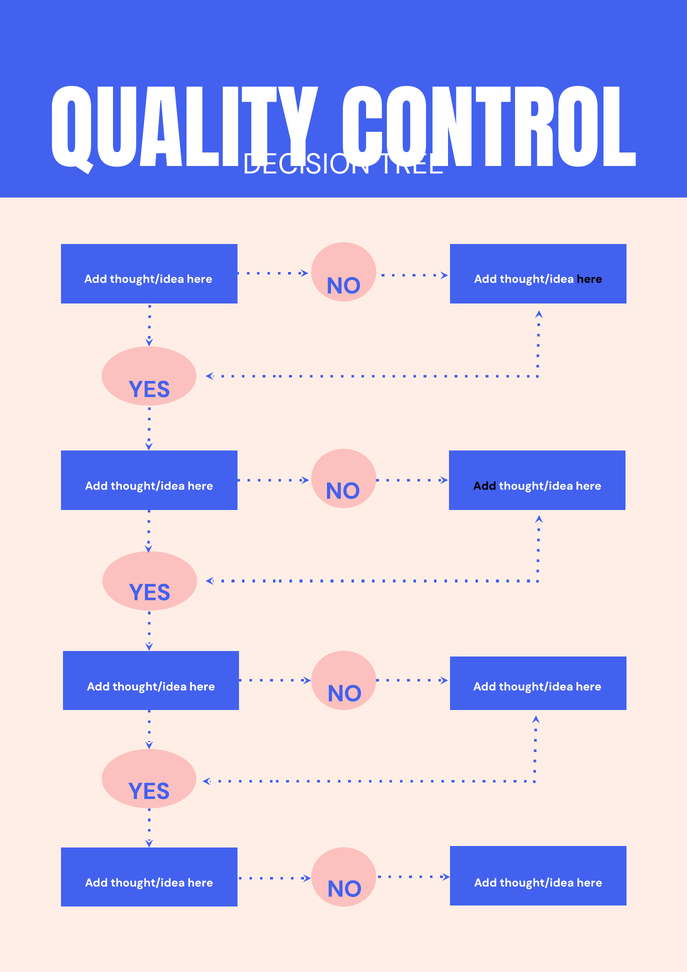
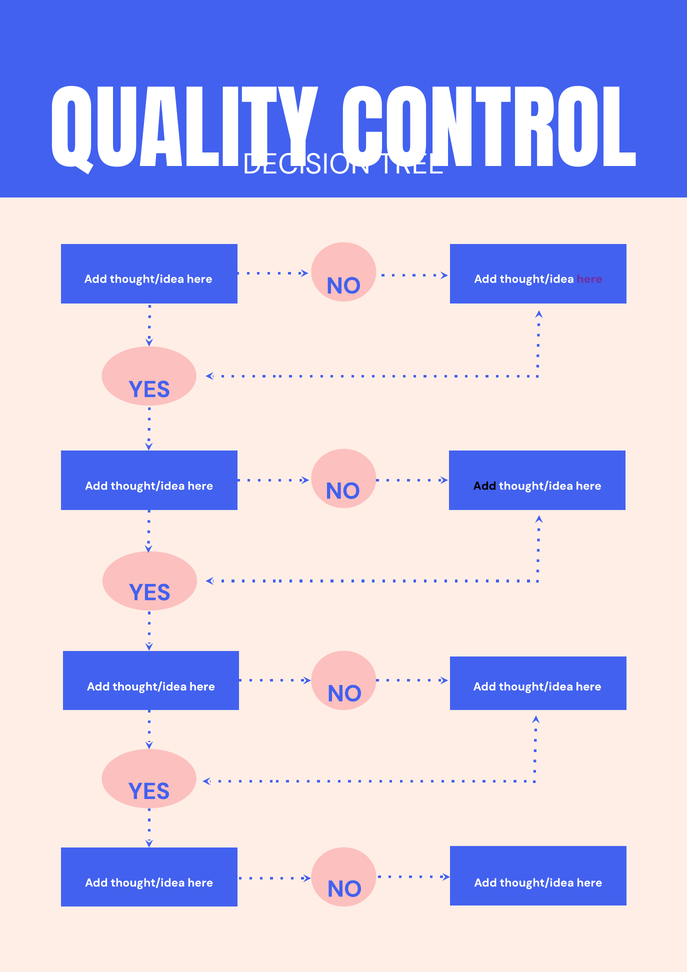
here at (590, 279) colour: black -> purple
